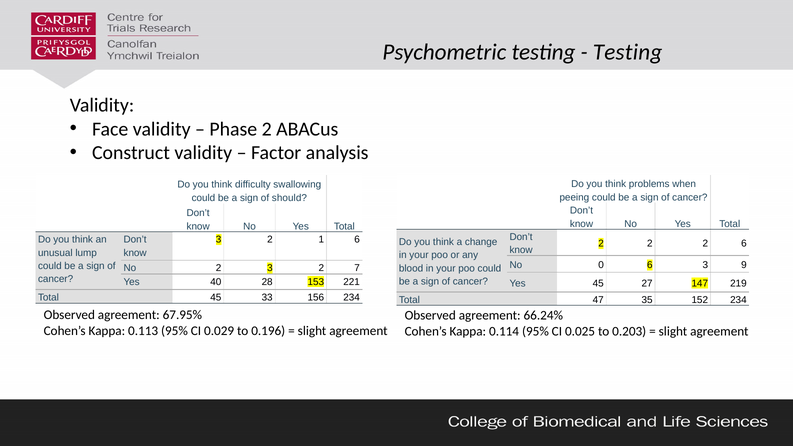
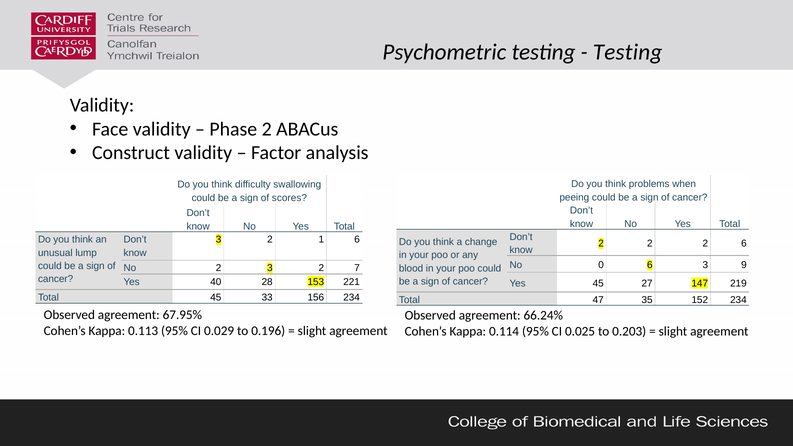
should: should -> scores
